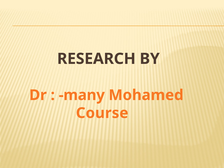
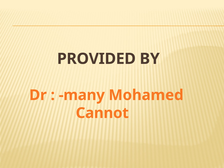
RESEARCH: RESEARCH -> PROVIDED
Course: Course -> Cannot
